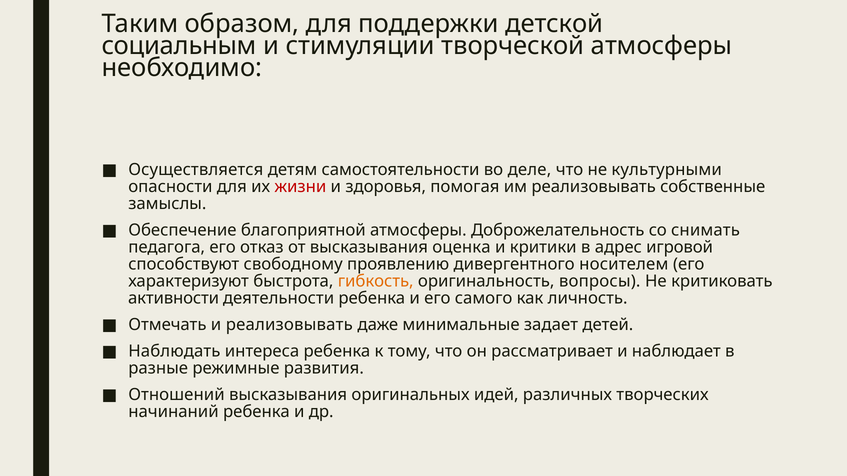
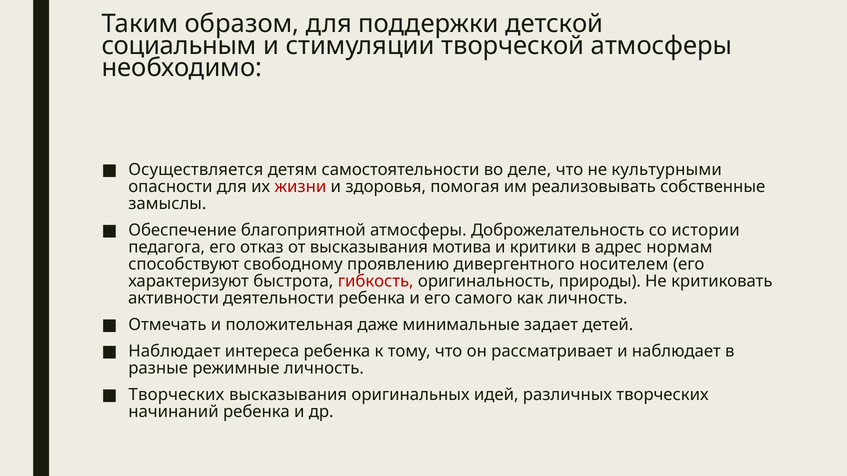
снимать: снимать -> истории
оценка: оценка -> мотива
игровой: игровой -> нормам
гибкость colour: orange -> red
вопросы: вопросы -> природы
и реализовывать: реализовывать -> положительная
Наблюдать at (174, 352): Наблюдать -> Наблюдает
режимные развития: развития -> личность
Отношений at (176, 395): Отношений -> Творческих
